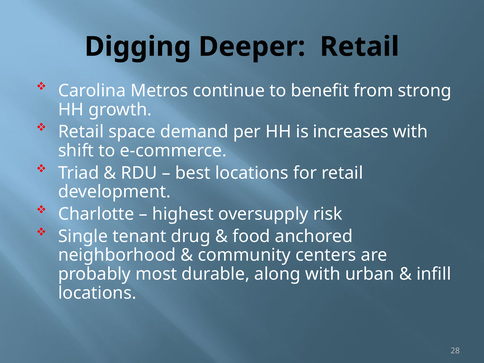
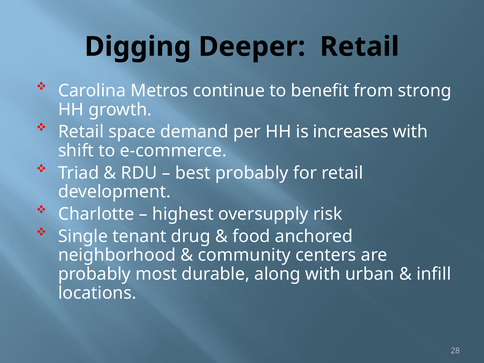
best locations: locations -> probably
